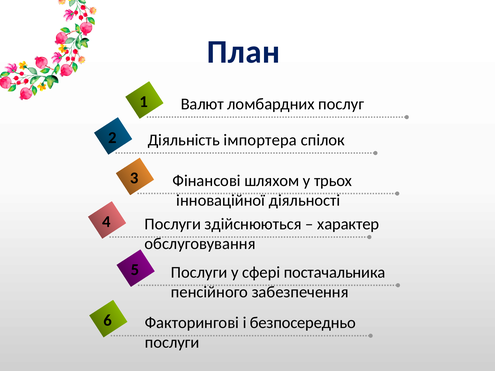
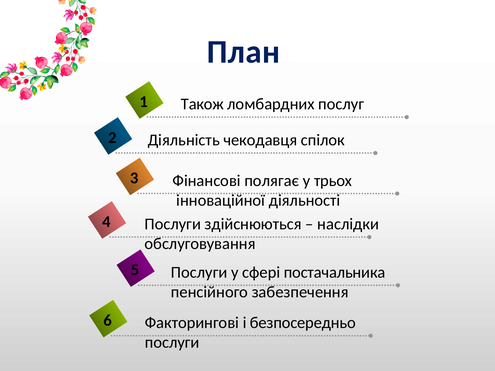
Валют: Валют -> Також
імпортера: імпортера -> чекодавця
шляхом: шляхом -> полягає
характер: характер -> наслідки
